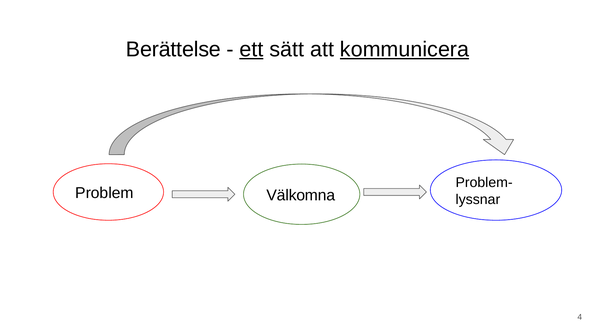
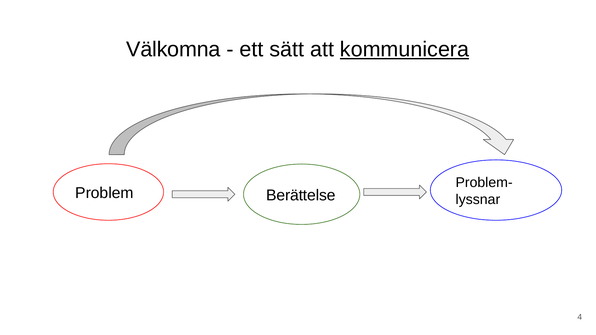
Berättelse: Berättelse -> Välkomna
ett underline: present -> none
Välkomna: Välkomna -> Berättelse
